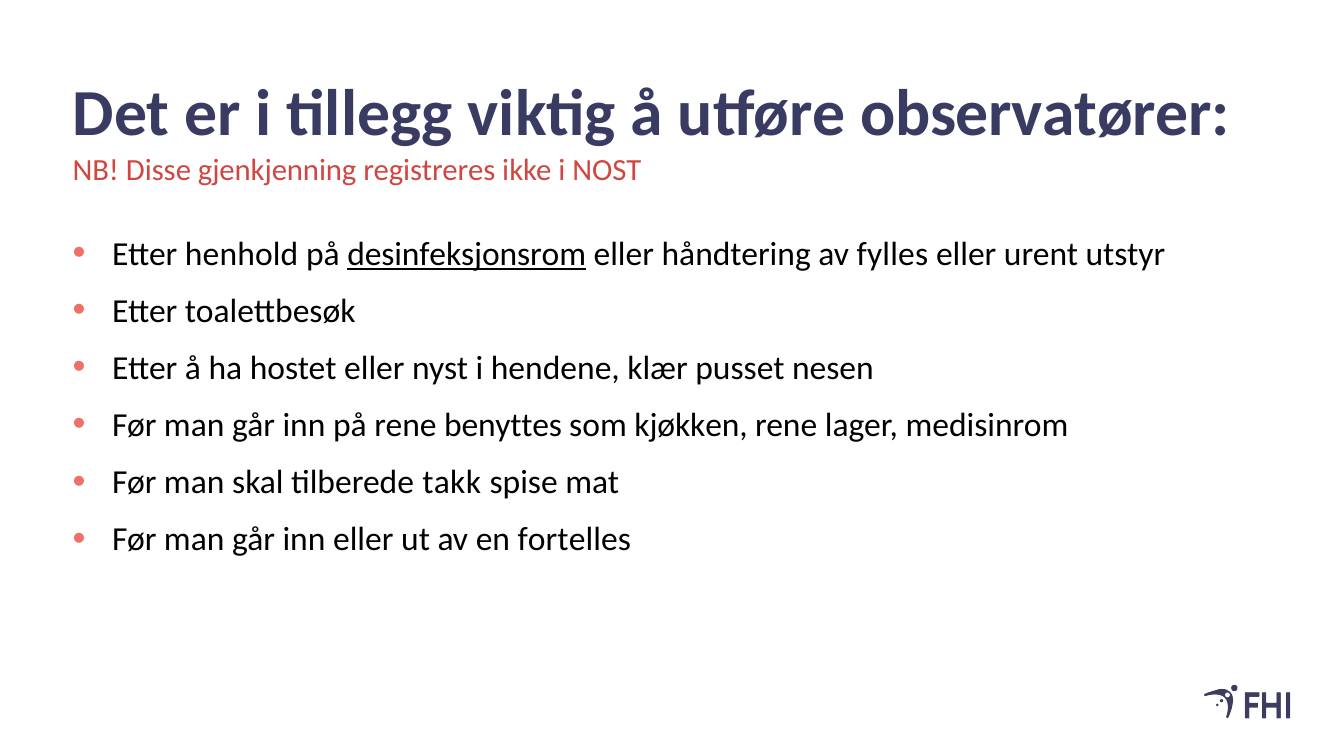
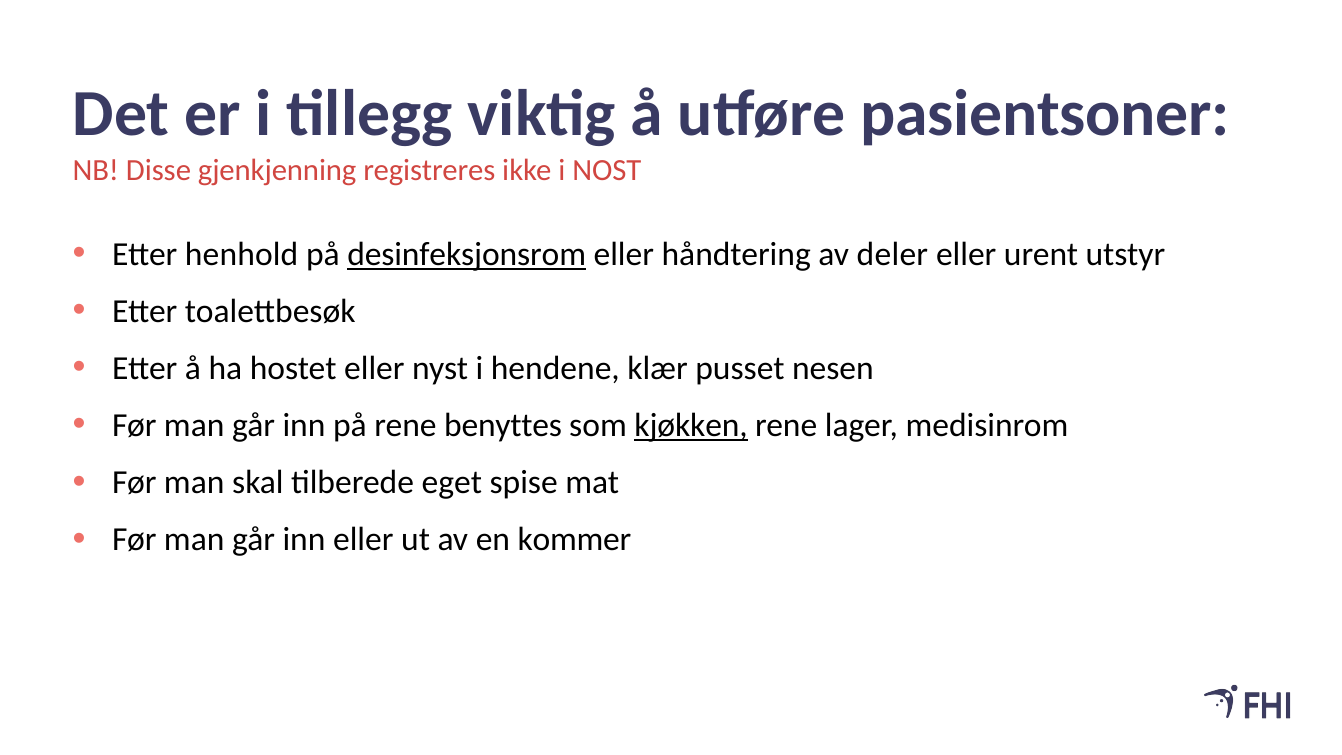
observatører: observatører -> pasientsoner
fylles: fylles -> deler
kjøkken underline: none -> present
takk: takk -> eget
fortelles: fortelles -> kommer
